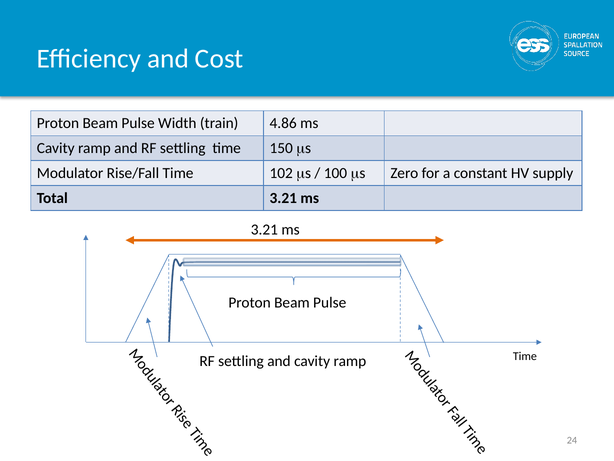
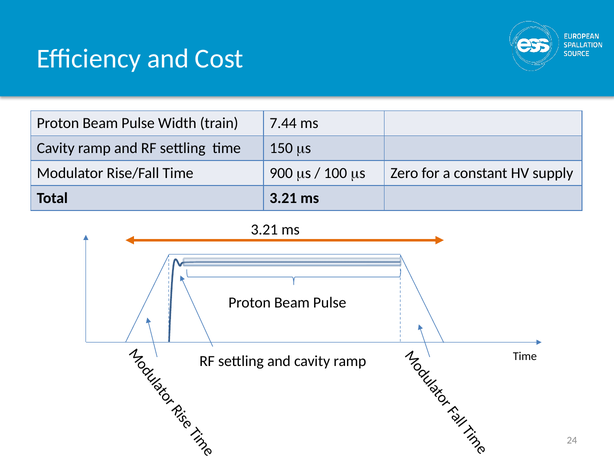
4.86: 4.86 -> 7.44
102: 102 -> 900
